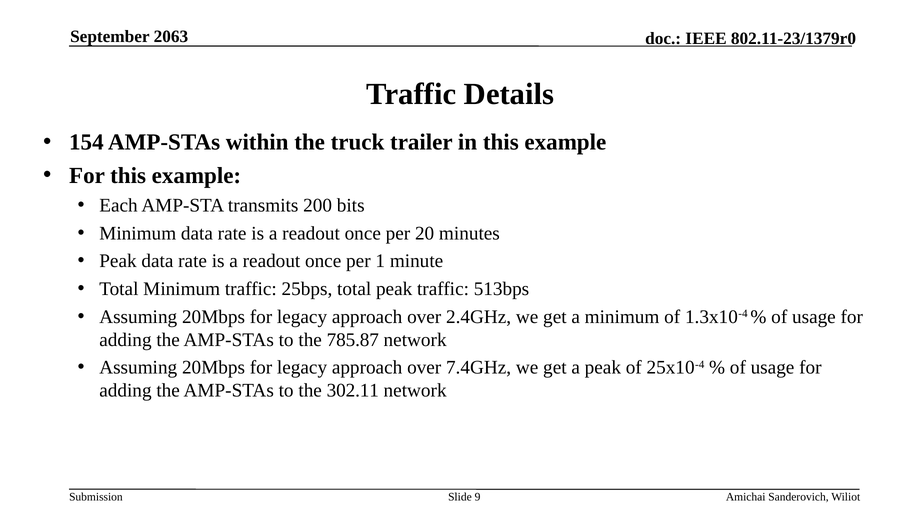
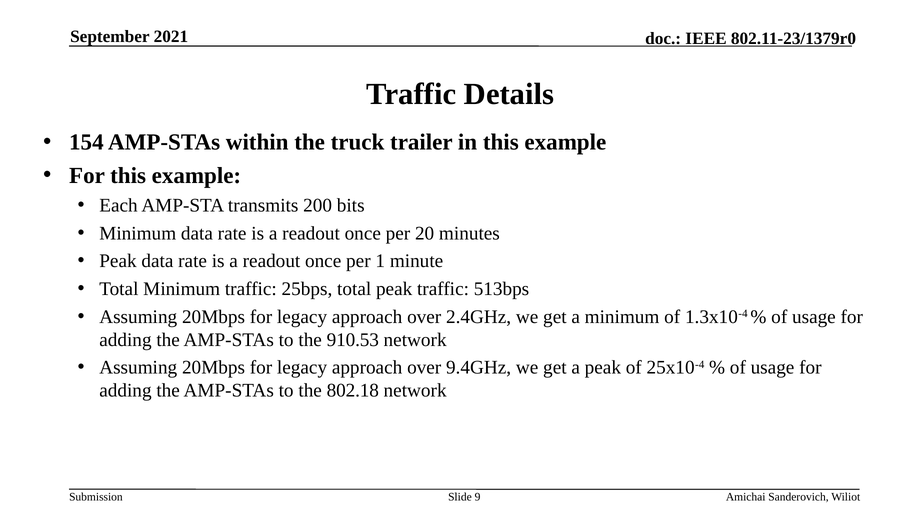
2063: 2063 -> 2021
785.87: 785.87 -> 910.53
7.4GHz: 7.4GHz -> 9.4GHz
302.11: 302.11 -> 802.18
